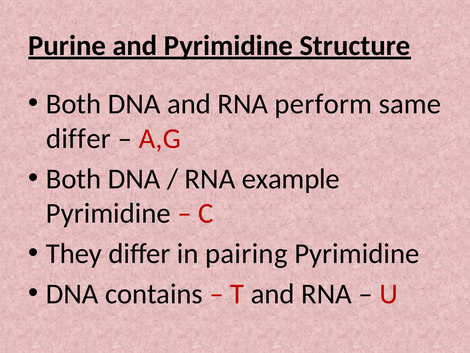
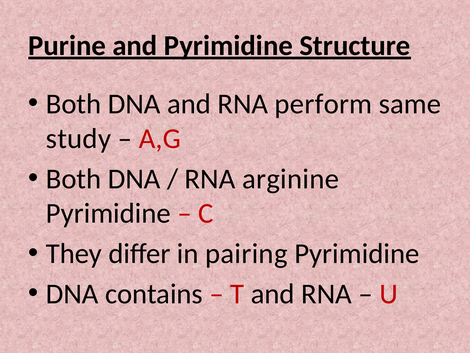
differ at (78, 138): differ -> study
example: example -> arginine
